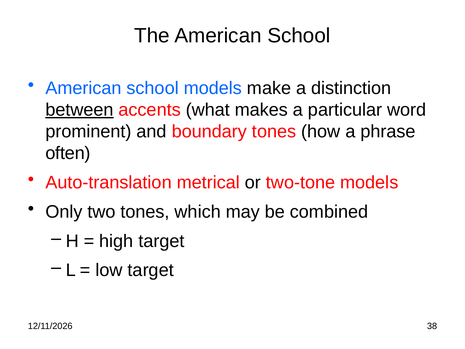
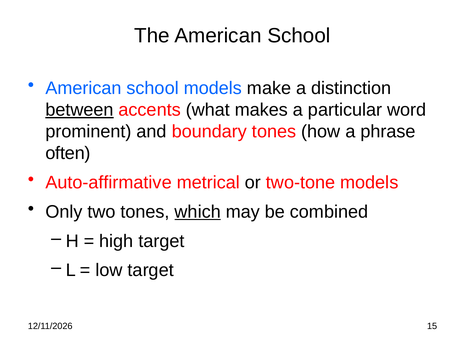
Auto-translation: Auto-translation -> Auto-affirmative
which underline: none -> present
38: 38 -> 15
